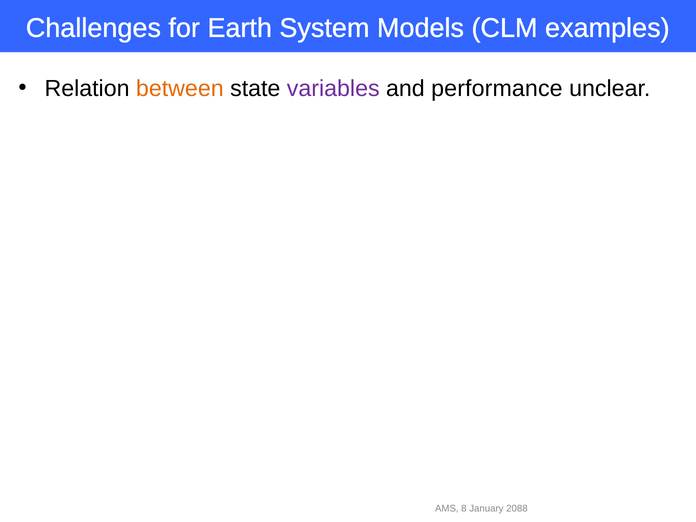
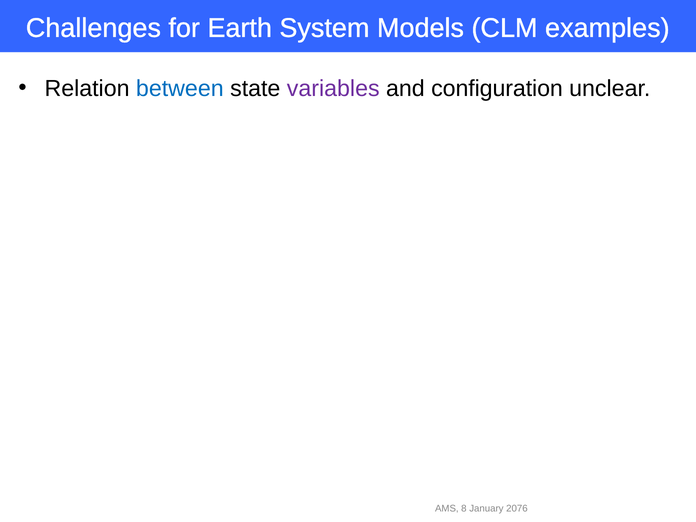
between colour: orange -> blue
performance: performance -> configuration
2088: 2088 -> 2076
